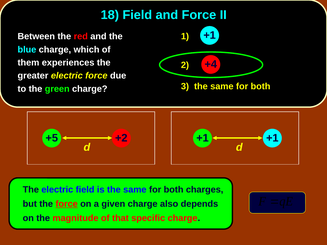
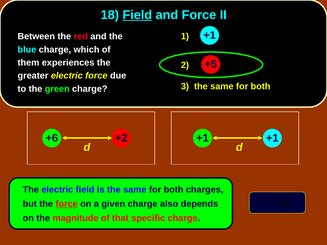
Field at (137, 15) underline: none -> present
+4: +4 -> +5
+5: +5 -> +6
